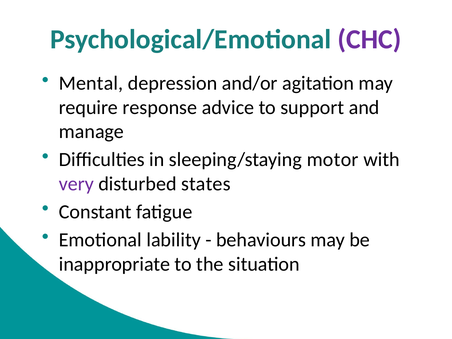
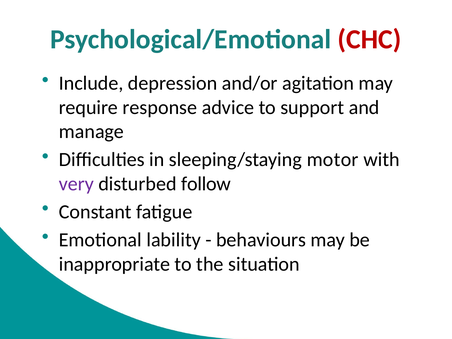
CHC colour: purple -> red
Mental: Mental -> Include
states: states -> follow
